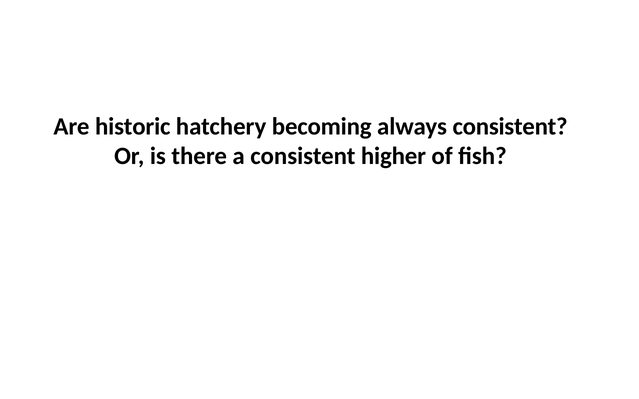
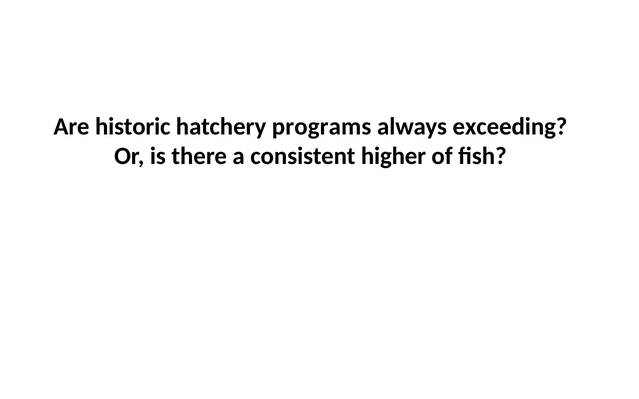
becoming: becoming -> programs
always consistent: consistent -> exceeding
